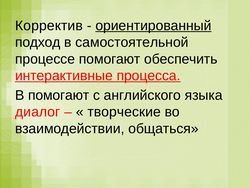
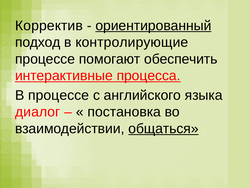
самостоятельной: самостоятельной -> контролирующие
В помогают: помогают -> процессе
творческие: творческие -> постановка
общаться underline: none -> present
